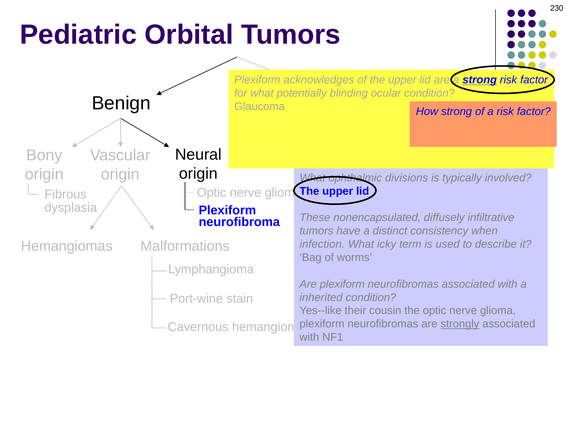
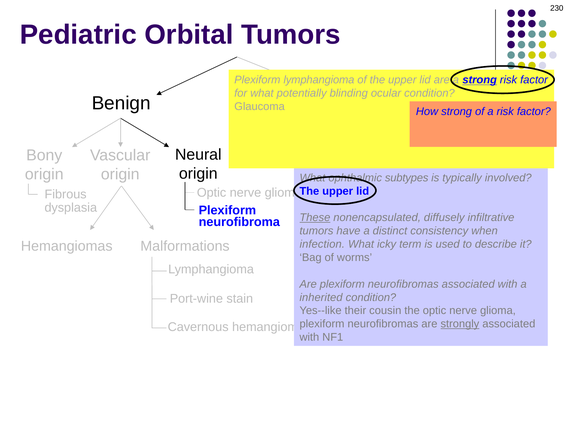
Plexiform acknowledges: acknowledges -> lymphangioma
divisions: divisions -> subtypes
These at (315, 217) underline: none -> present
